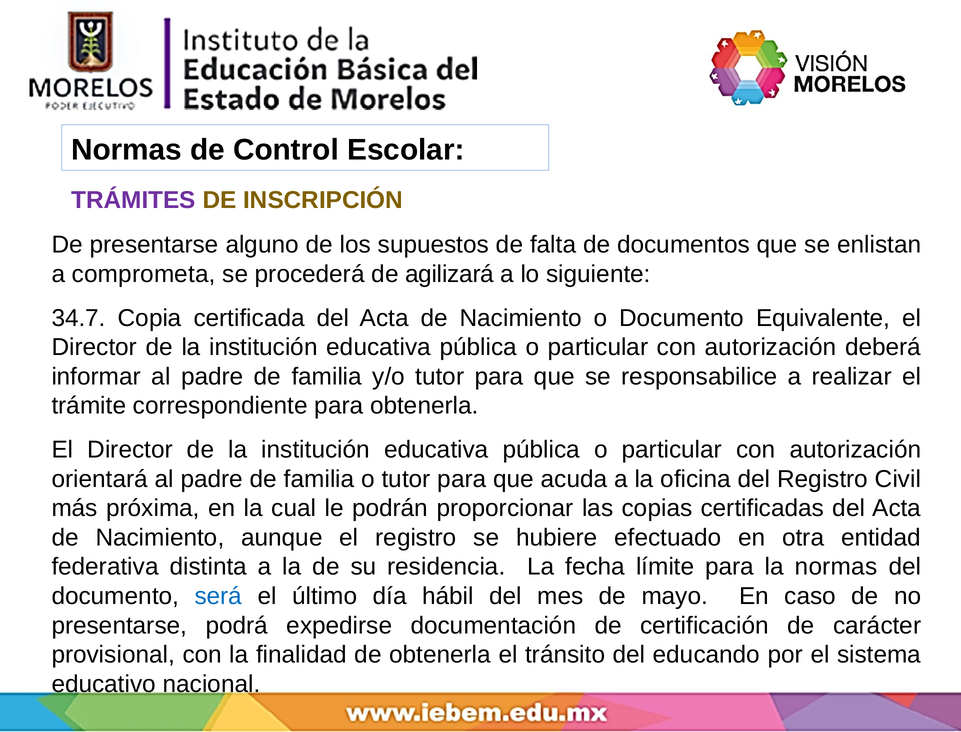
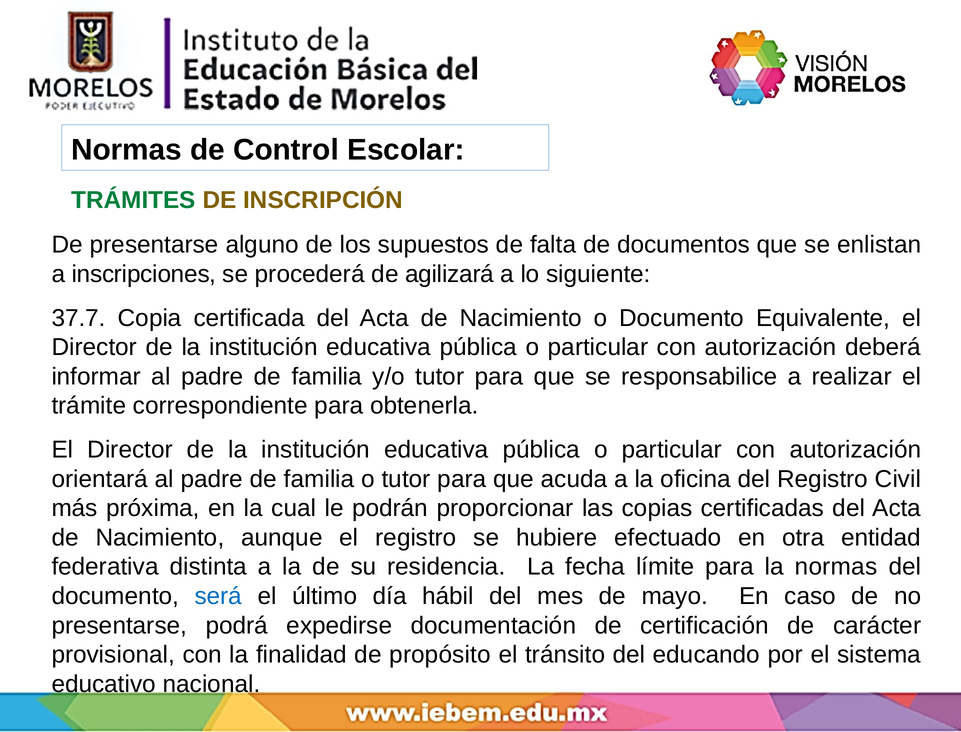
TRÁMITES colour: purple -> green
comprometa: comprometa -> inscripciones
34.7: 34.7 -> 37.7
de obtenerla: obtenerla -> propósito
